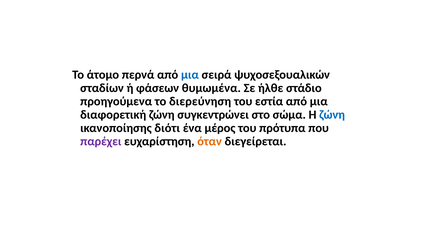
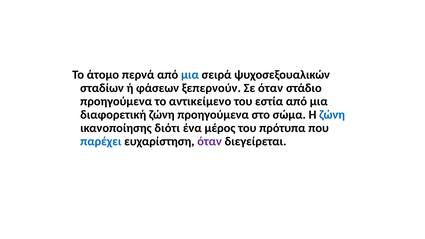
θυμωμένα: θυμωμένα -> ξεπερνούν
Σε ήλθε: ήλθε -> όταν
διερεύνηση: διερεύνηση -> αντικείμενο
ζώνη συγκεντρώνει: συγκεντρώνει -> προηγούμενα
παρέχει colour: purple -> blue
όταν at (210, 142) colour: orange -> purple
